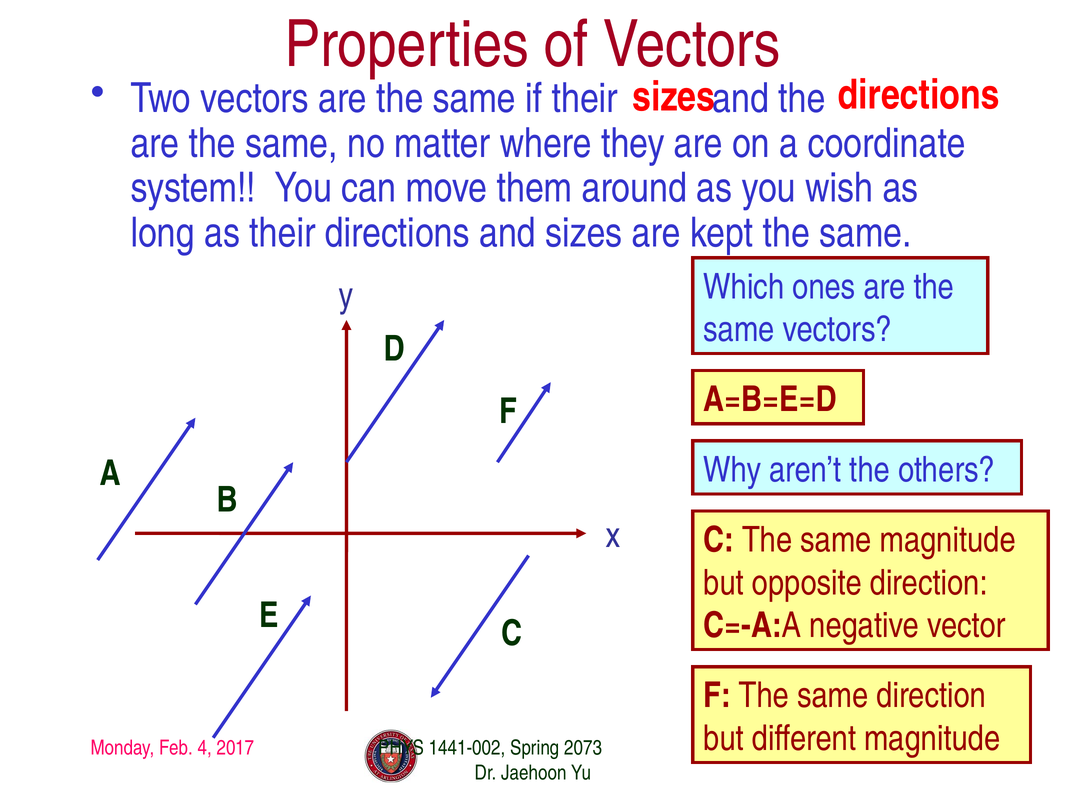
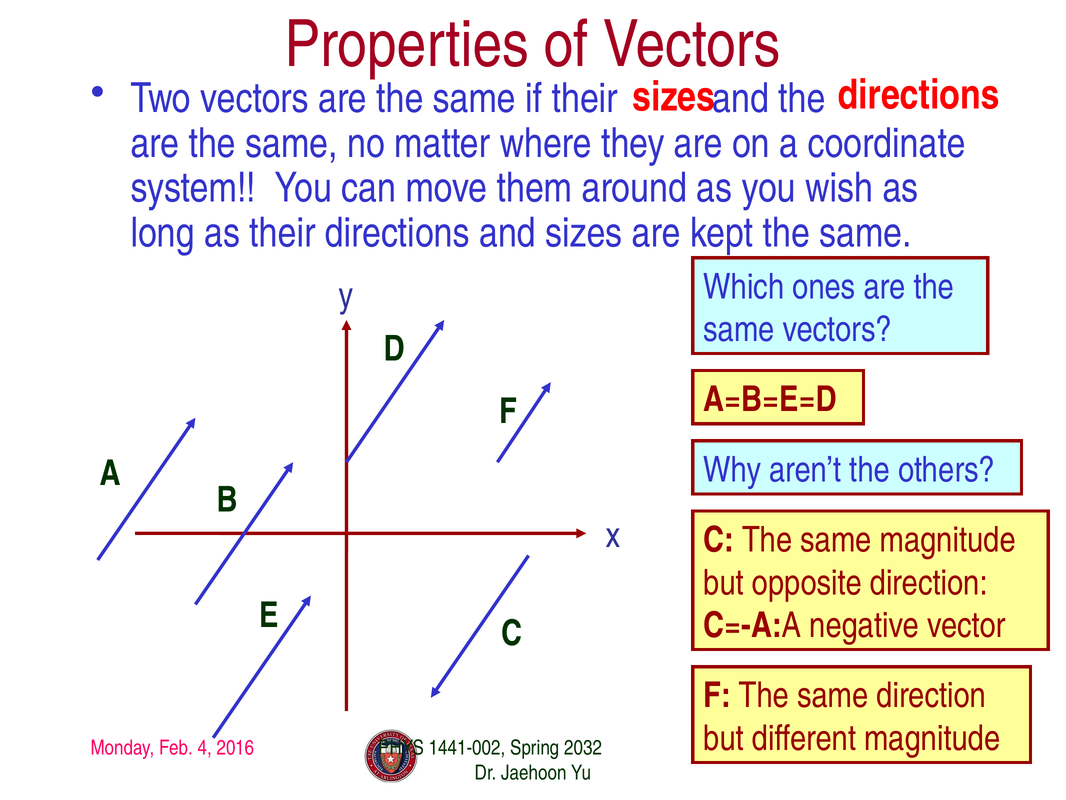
2017: 2017 -> 2016
2073: 2073 -> 2032
